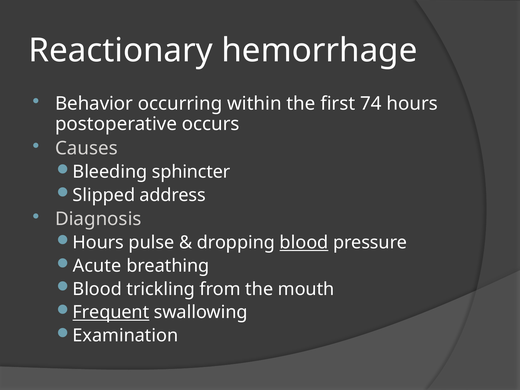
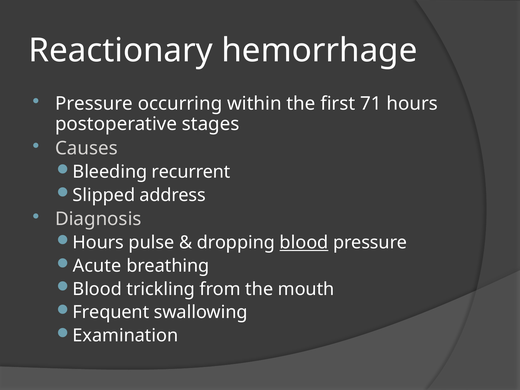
Behavior at (94, 104): Behavior -> Pressure
74: 74 -> 71
occurs: occurs -> stages
sphincter: sphincter -> recurrent
Frequent underline: present -> none
